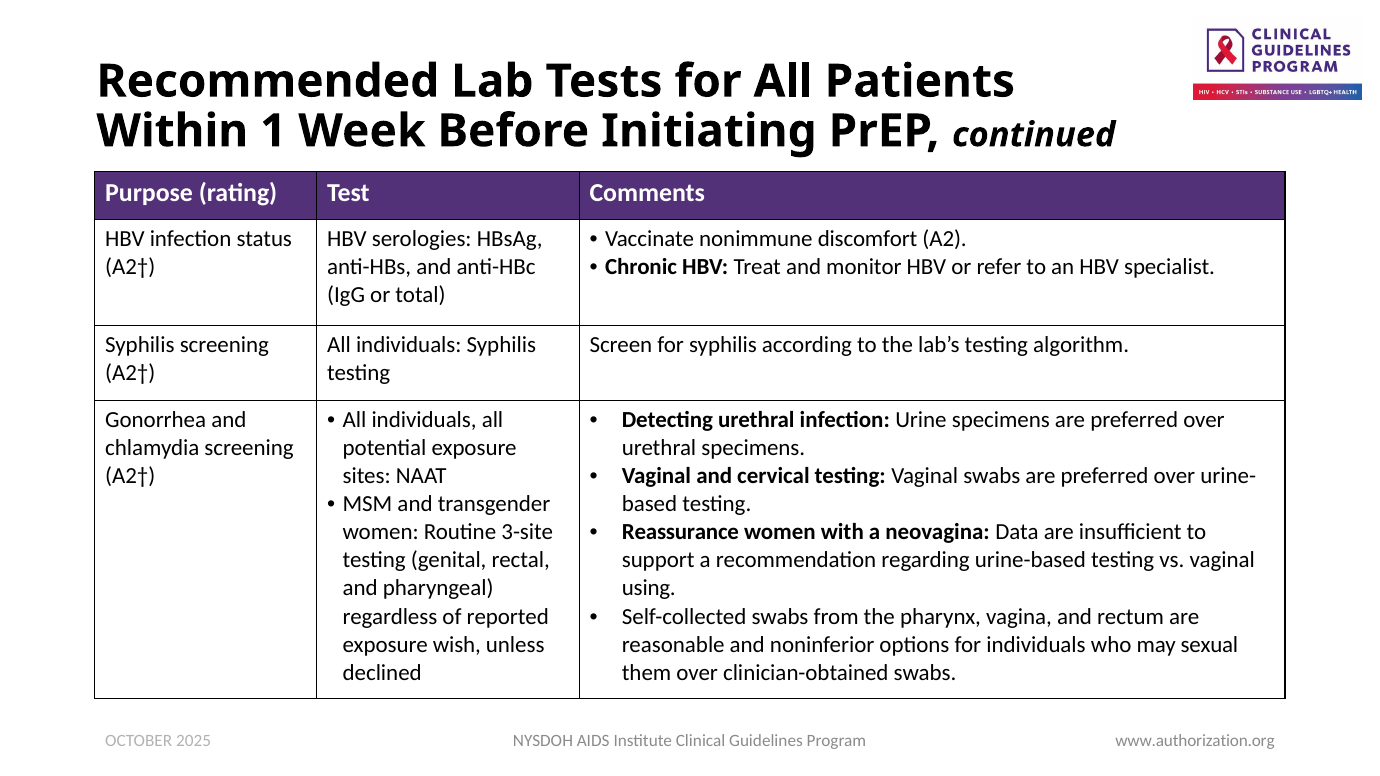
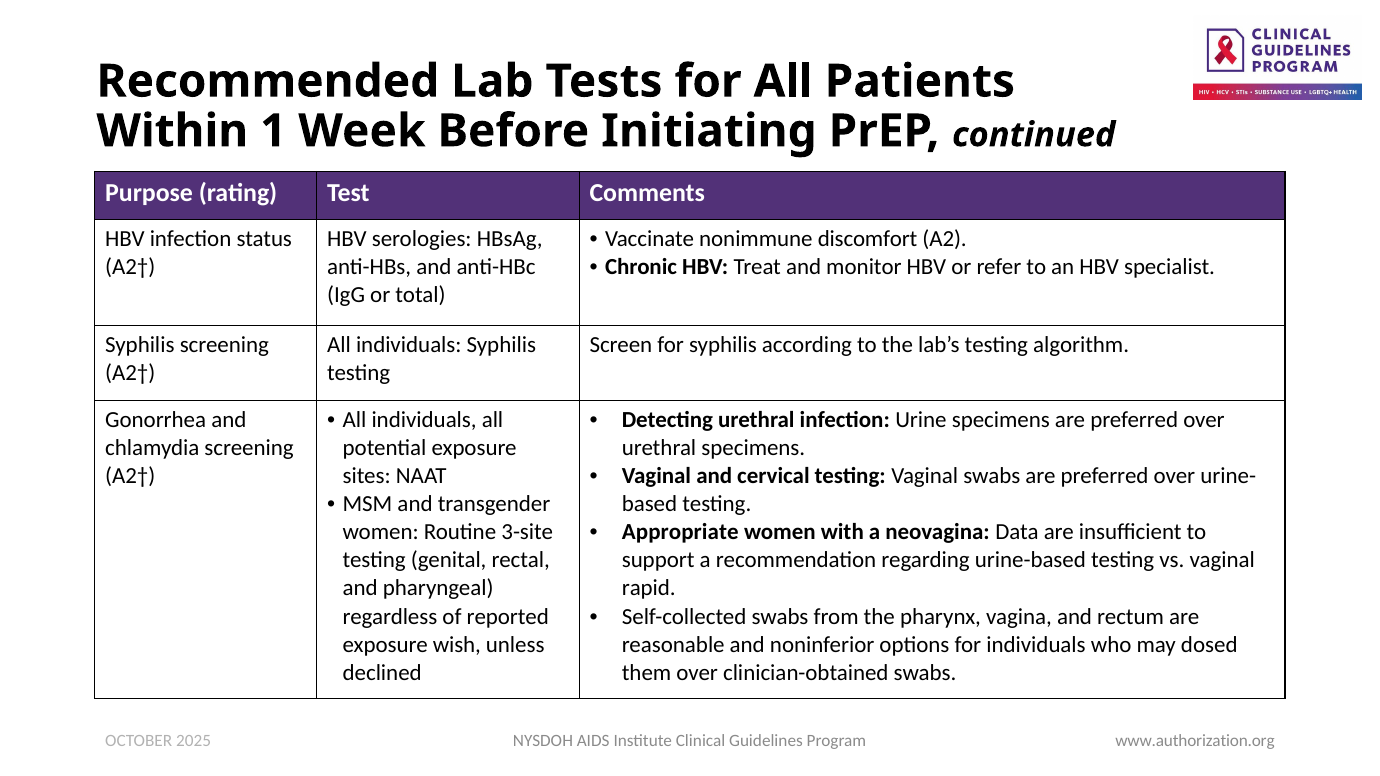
Reassurance: Reassurance -> Appropriate
using: using -> rapid
sexual: sexual -> dosed
